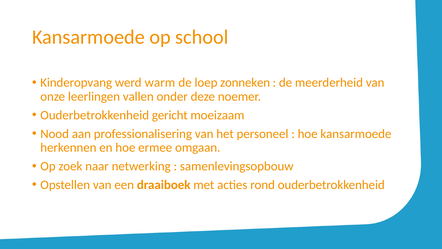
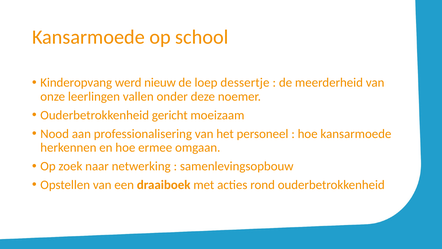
warm: warm -> nieuw
zonneken: zonneken -> dessertje
